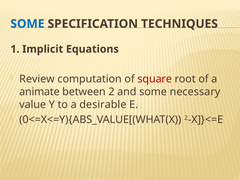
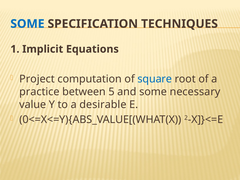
Review: Review -> Project
square colour: red -> blue
animate: animate -> practice
2: 2 -> 5
